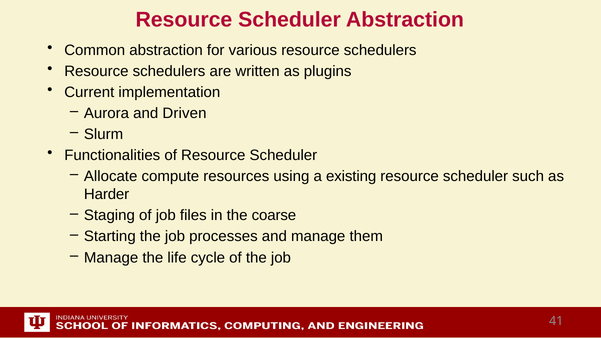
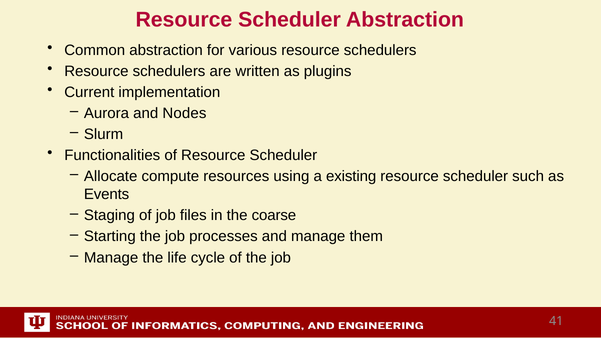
Driven: Driven -> Nodes
Harder: Harder -> Events
